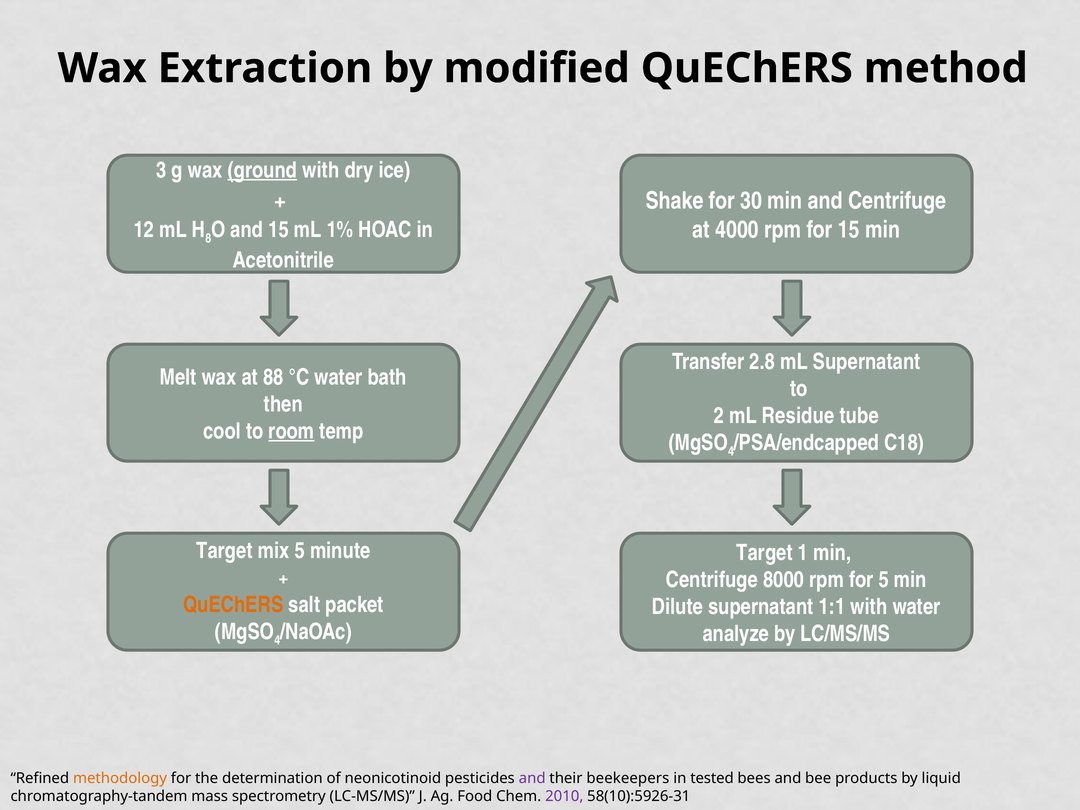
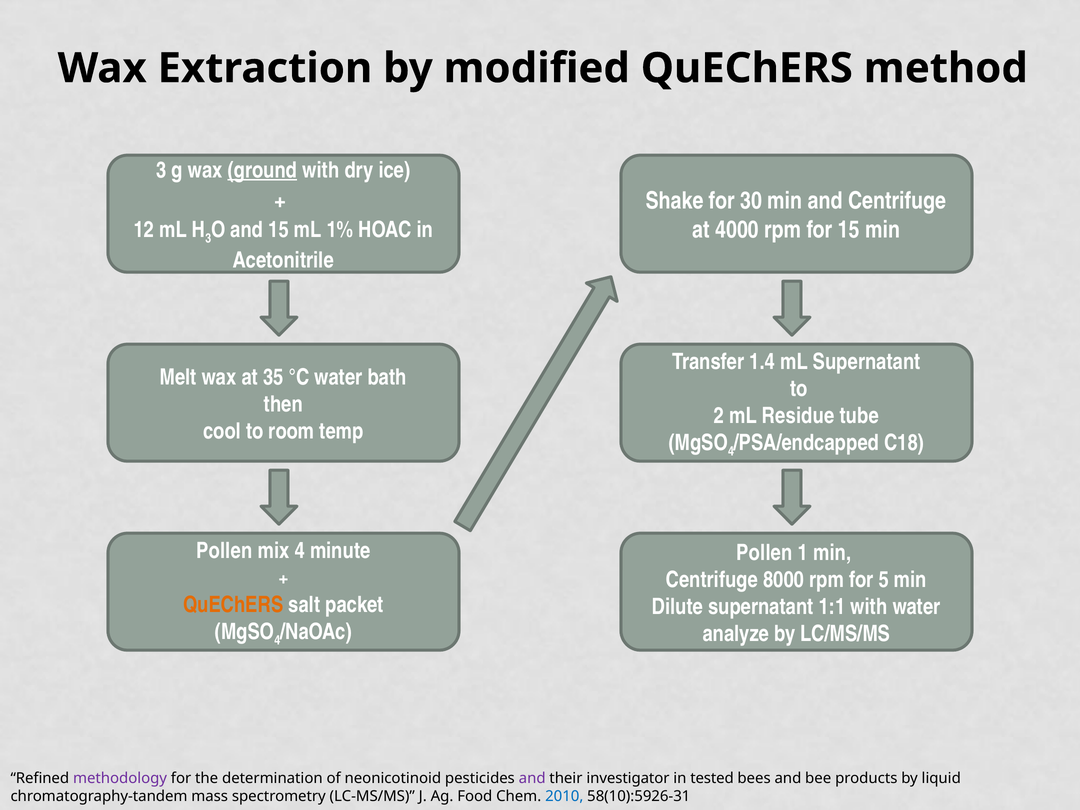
8 at (208, 238): 8 -> 3
2.8: 2.8 -> 1.4
88: 88 -> 35
room underline: present -> none
Target at (224, 551): Target -> Pollen
mix 5: 5 -> 4
Target at (765, 553): Target -> Pollen
methodology colour: orange -> purple
beekeepers: beekeepers -> investigator
2010 colour: purple -> blue
